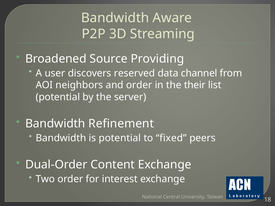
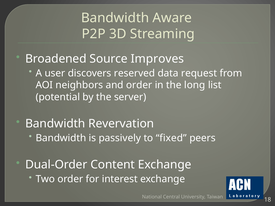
Providing: Providing -> Improves
channel: channel -> request
their: their -> long
Refinement: Refinement -> Revervation
is potential: potential -> passively
